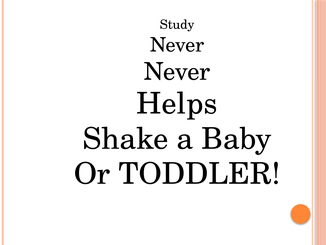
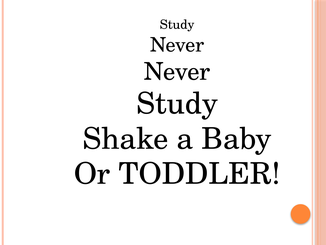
Helps at (177, 104): Helps -> Study
